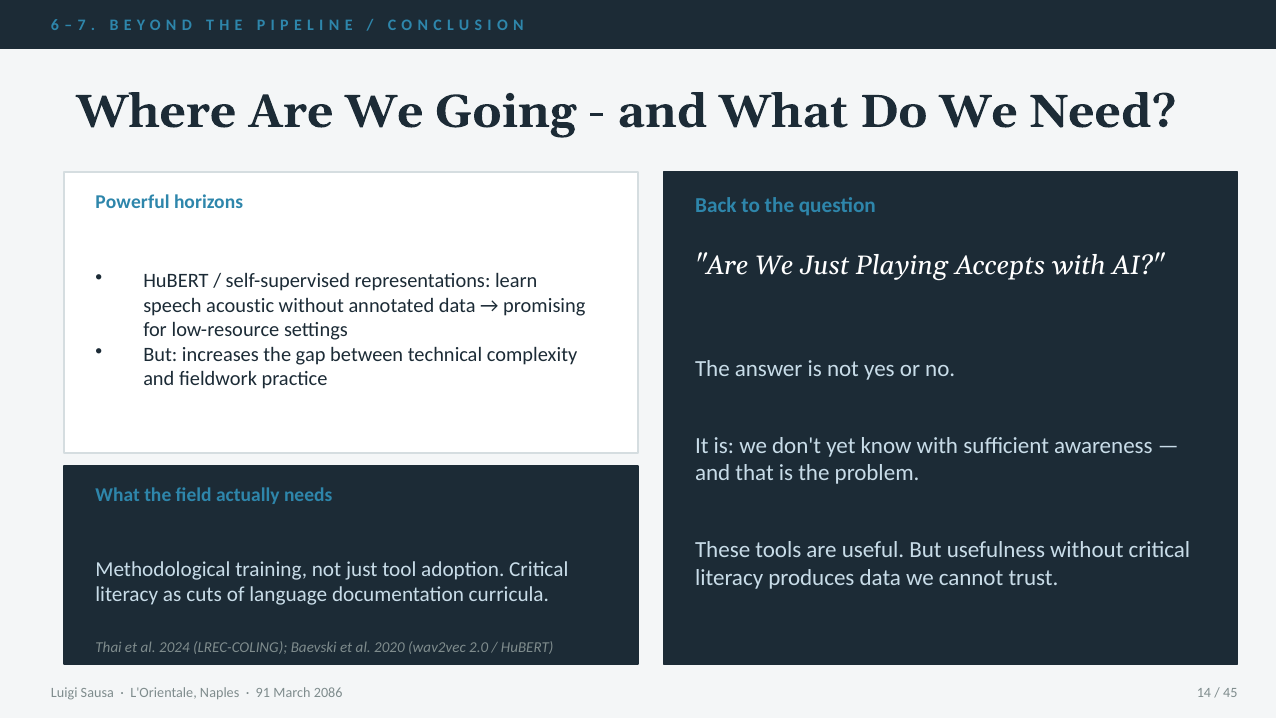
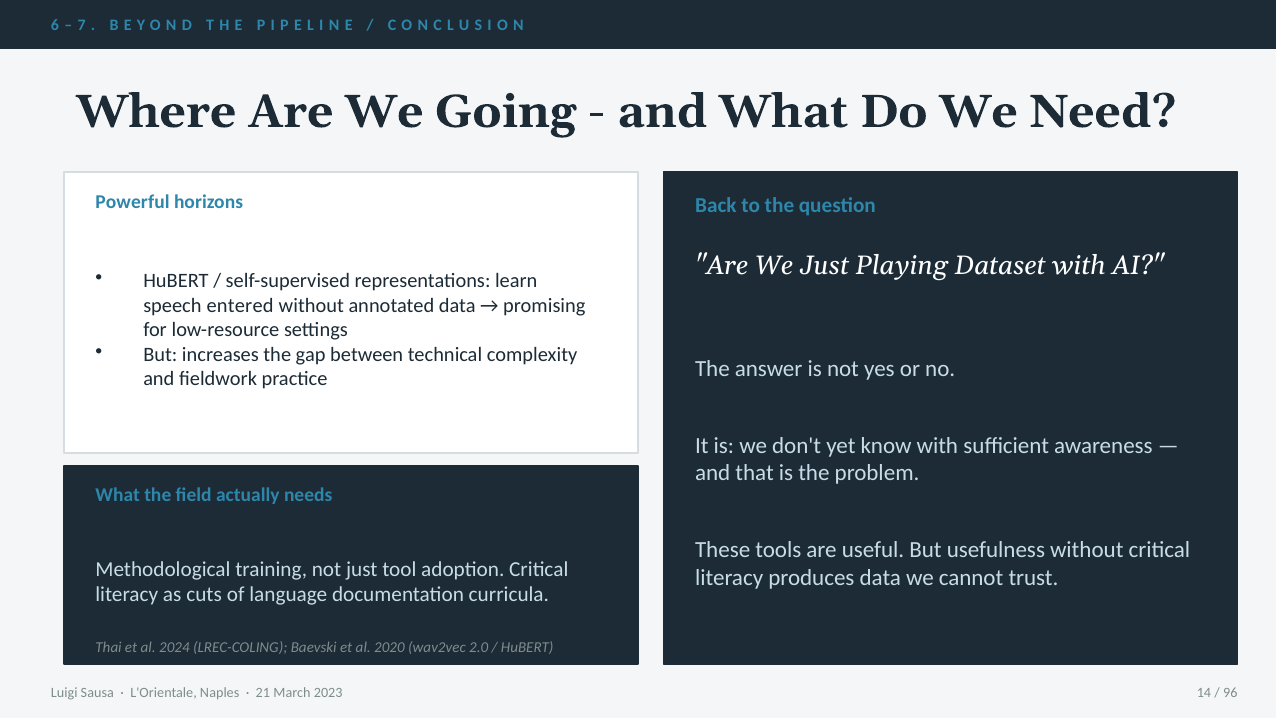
Accepts: Accepts -> Dataset
acoustic: acoustic -> entered
91: 91 -> 21
2086: 2086 -> 2023
45: 45 -> 96
